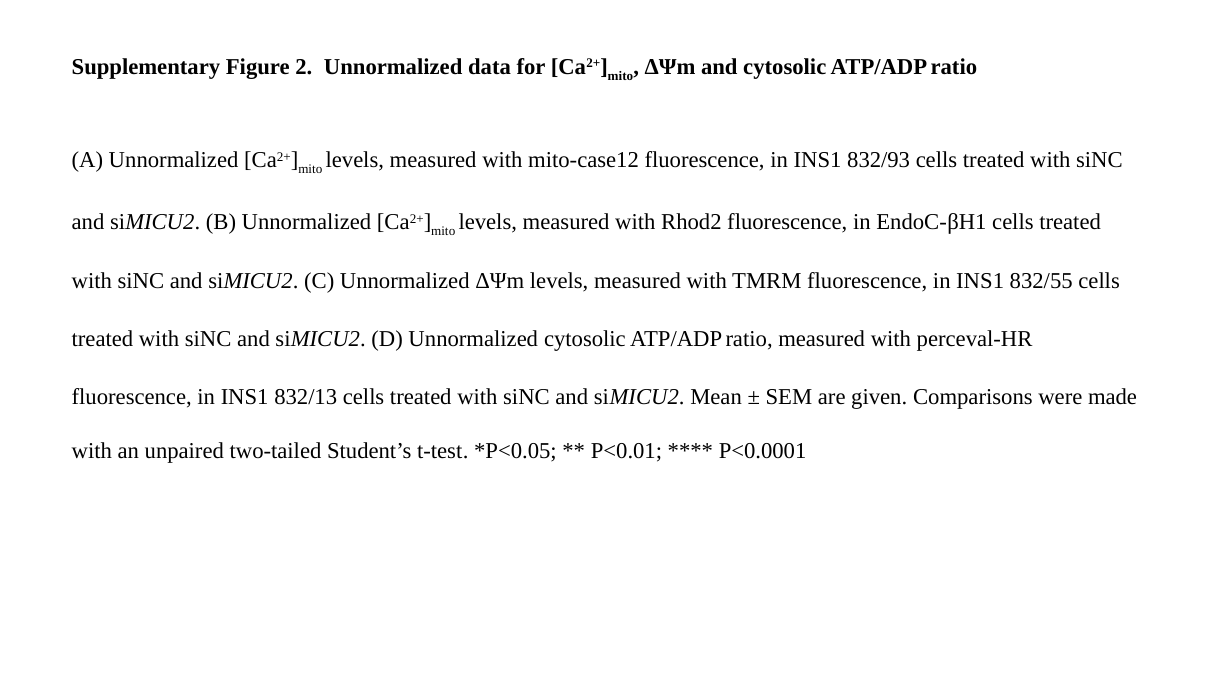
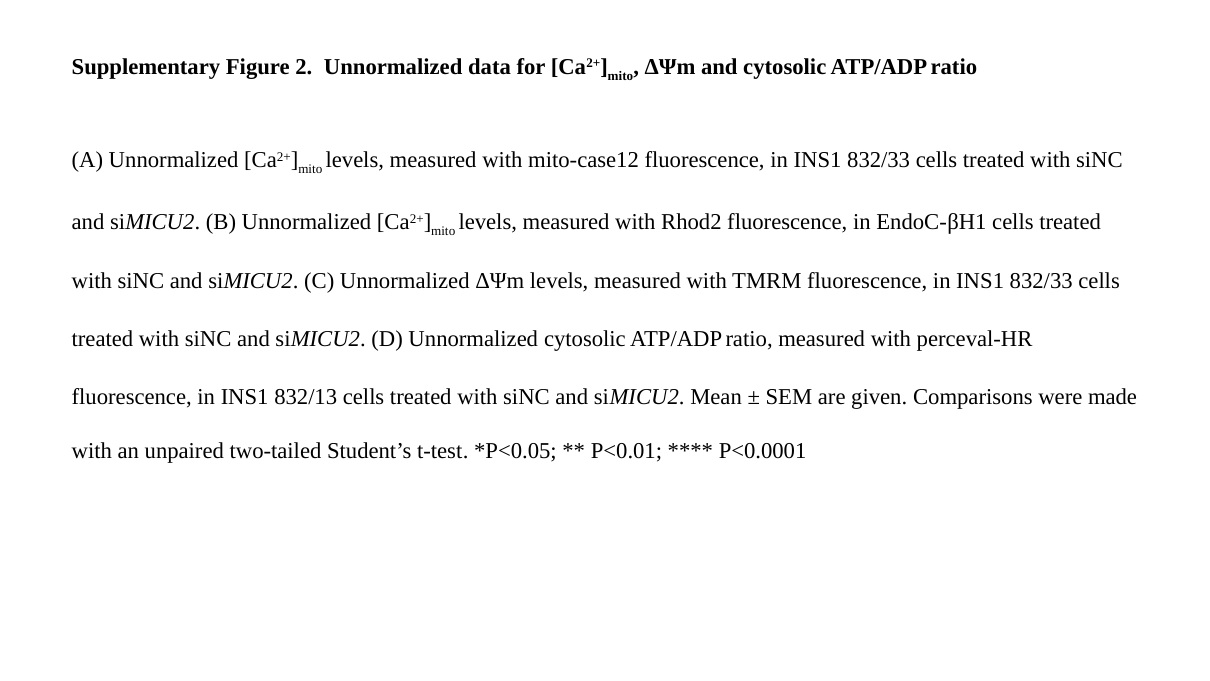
832/93 at (879, 160): 832/93 -> 832/33
832/55 at (1041, 280): 832/55 -> 832/33
